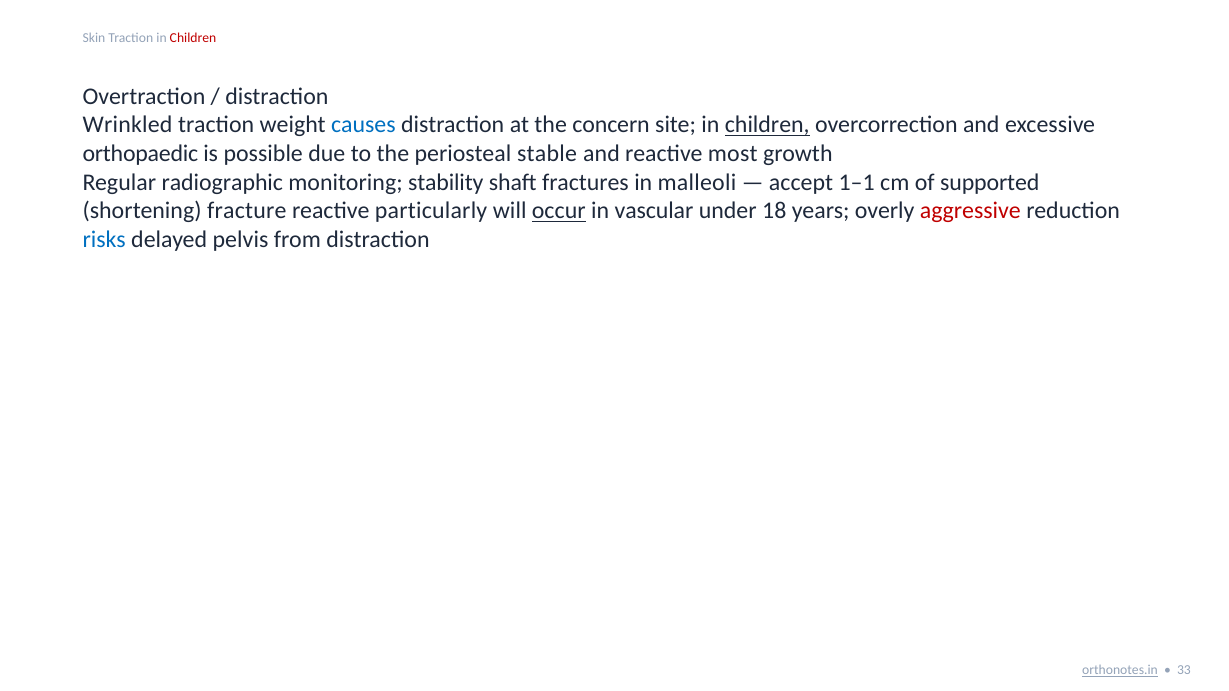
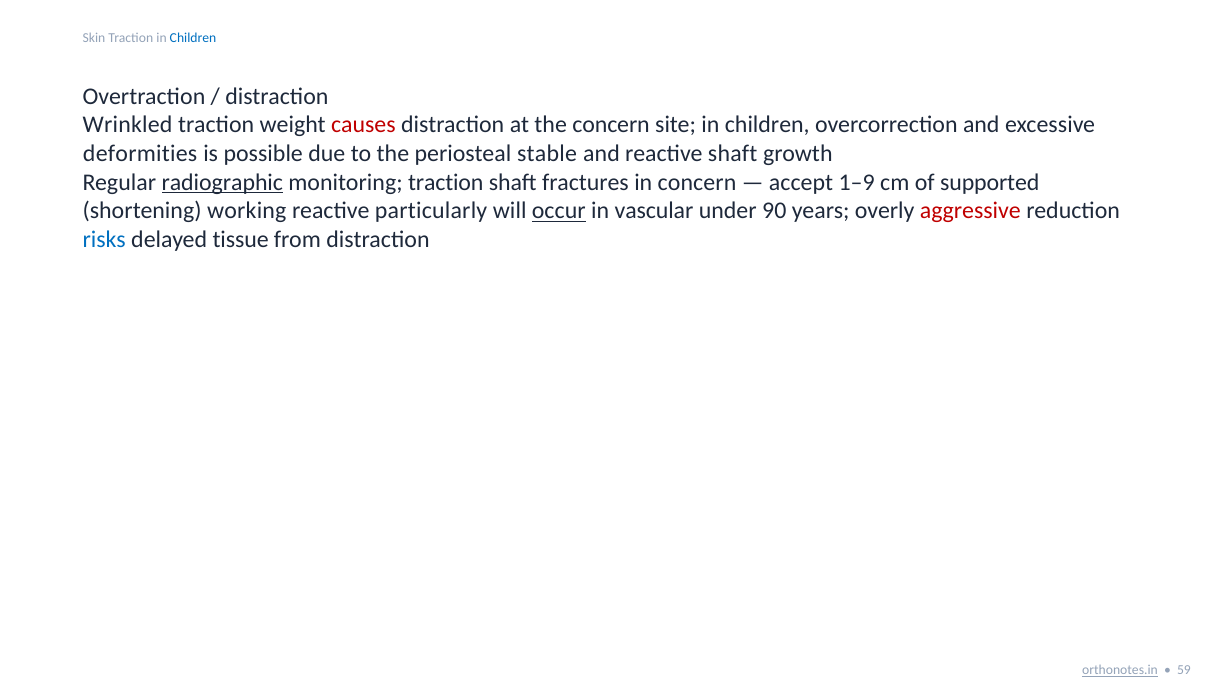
Children at (193, 38) colour: red -> blue
causes colour: blue -> red
children at (767, 125) underline: present -> none
orthopaedic: orthopaedic -> deformities
reactive most: most -> shaft
radiographic underline: none -> present
monitoring stability: stability -> traction
in malleoli: malleoli -> concern
1–1: 1–1 -> 1–9
fracture: fracture -> working
18: 18 -> 90
pelvis: pelvis -> tissue
33: 33 -> 59
